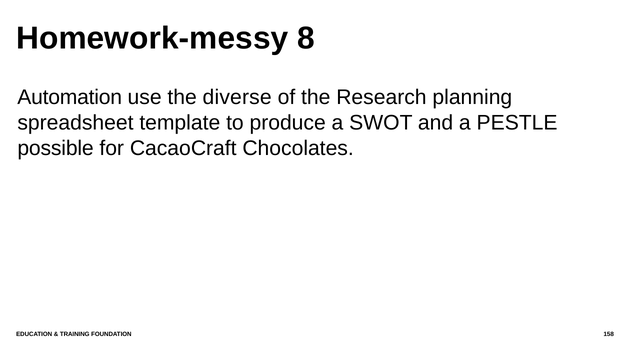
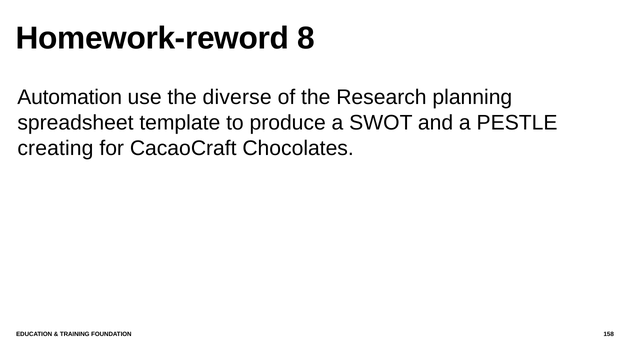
Homework-messy: Homework-messy -> Homework-reword
possible: possible -> creating
